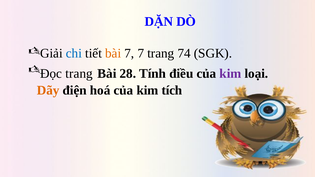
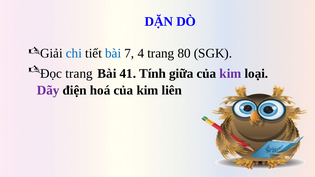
bài at (113, 53) colour: orange -> blue
7 7: 7 -> 4
74: 74 -> 80
28: 28 -> 41
điều: điều -> giữa
Dãy colour: orange -> purple
tích: tích -> liên
